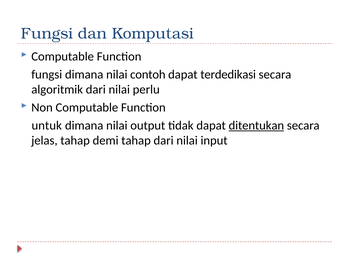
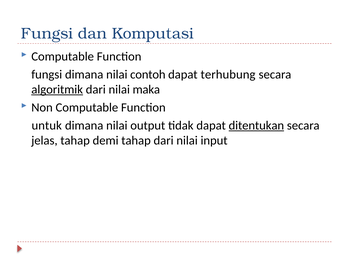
terdedikasi: terdedikasi -> terhubung
algoritmik underline: none -> present
perlu: perlu -> maka
